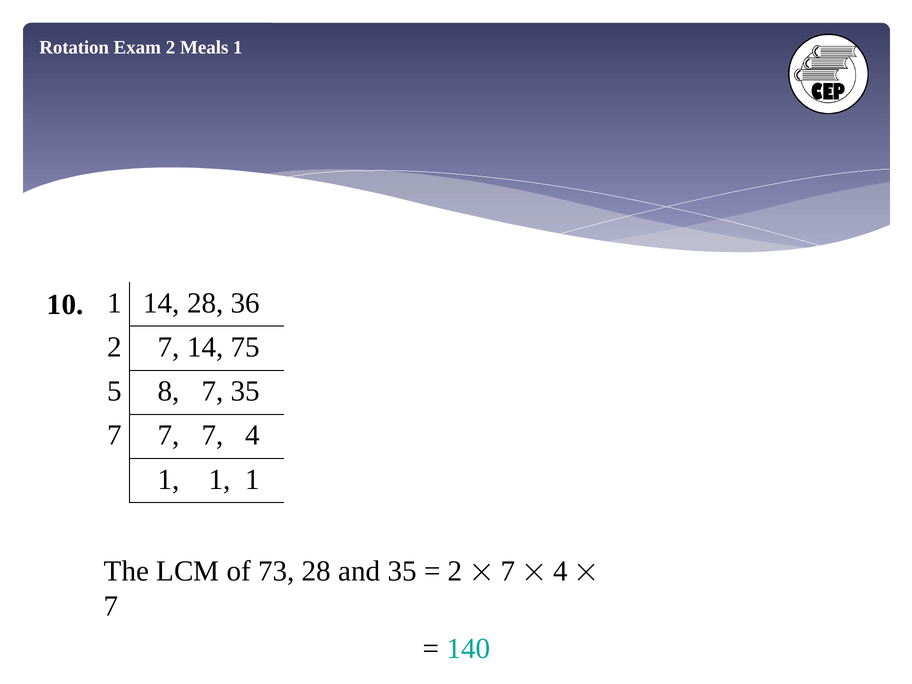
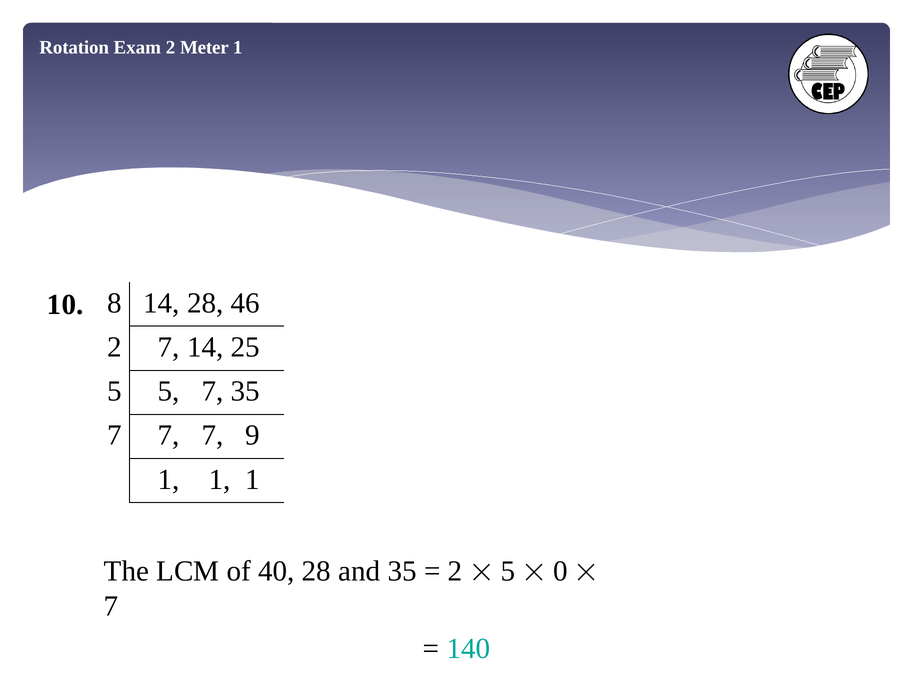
Meals: Meals -> Meter
10 1: 1 -> 8
36: 36 -> 46
75: 75 -> 25
5 8: 8 -> 5
7 4: 4 -> 9
73: 73 -> 40
7 at (508, 571): 7 -> 5
4 at (560, 571): 4 -> 0
